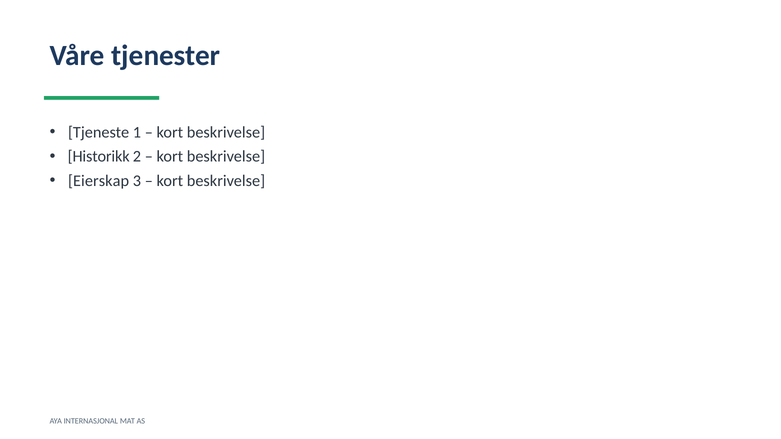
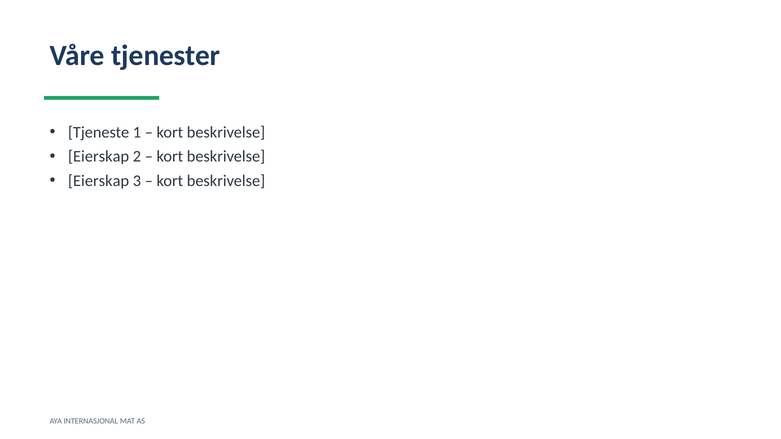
Historikk at (99, 157): Historikk -> Eierskap
